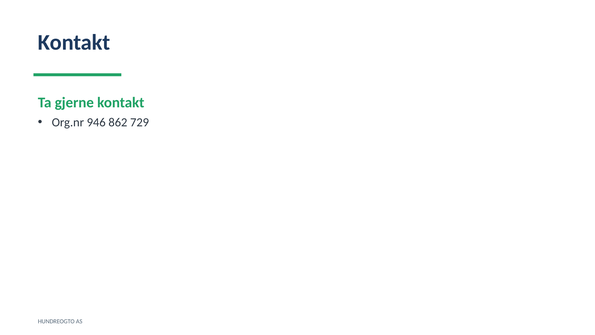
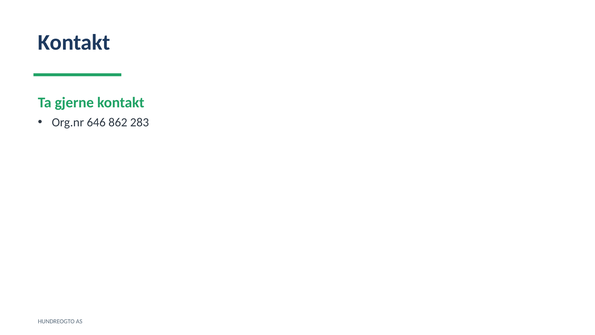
946: 946 -> 646
729: 729 -> 283
